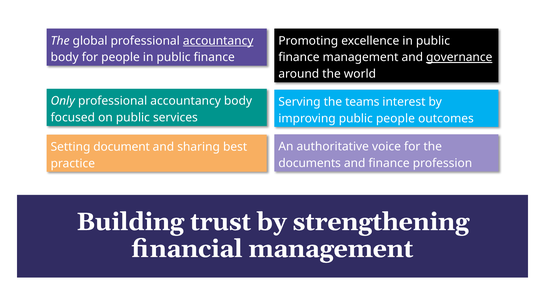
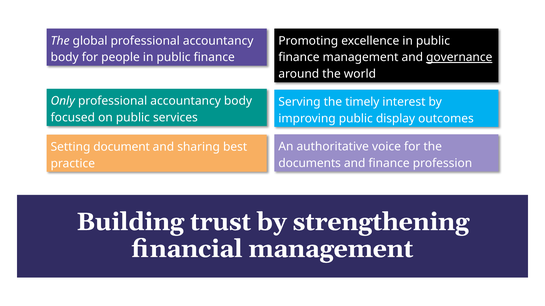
accountancy at (218, 41) underline: present -> none
teams: teams -> timely
public people: people -> display
